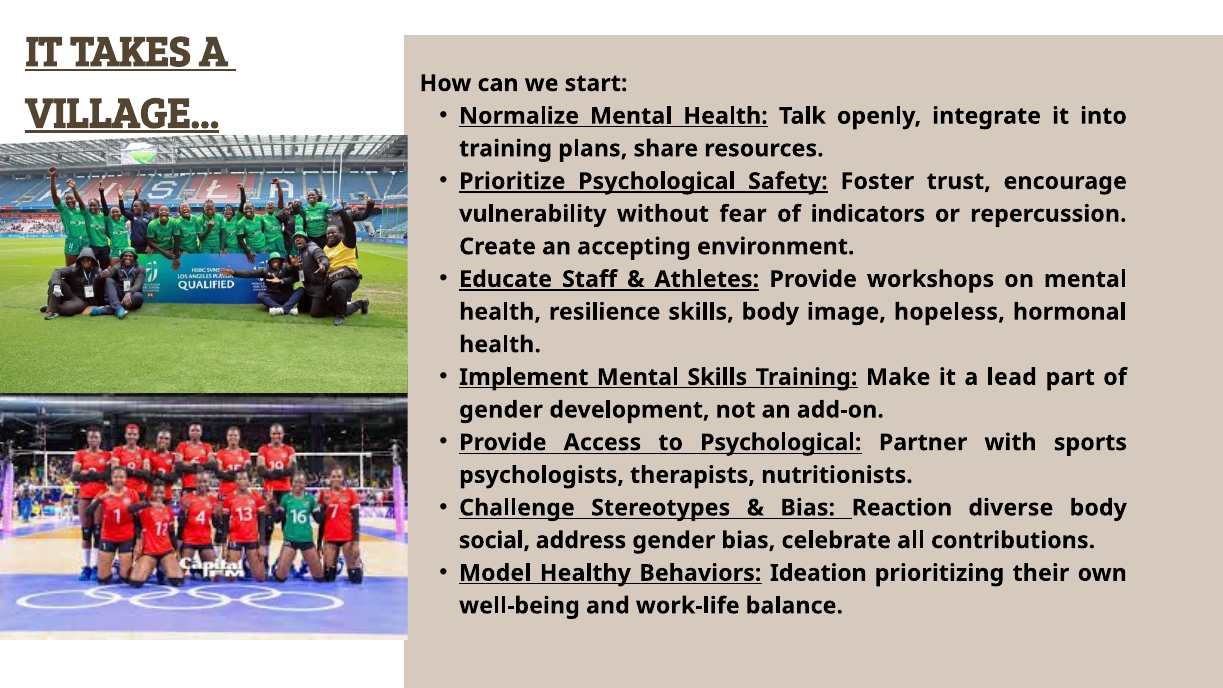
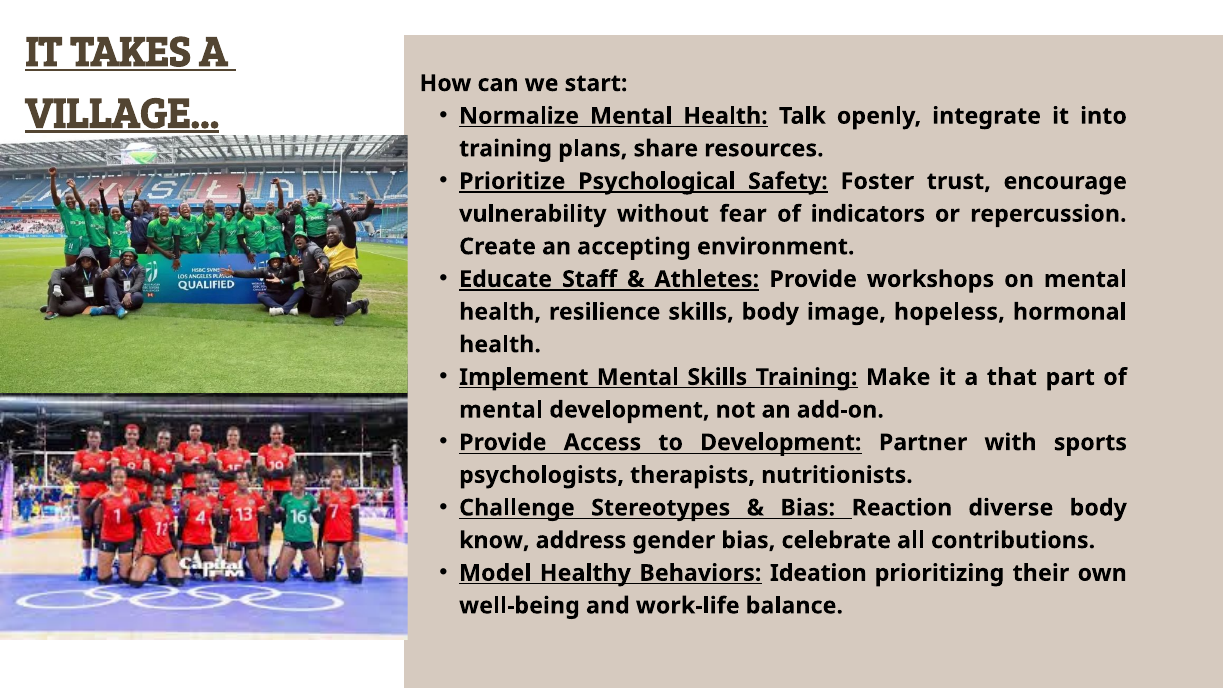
lead: lead -> that
gender at (501, 410): gender -> mental
to Psychological: Psychological -> Development
social: social -> know
